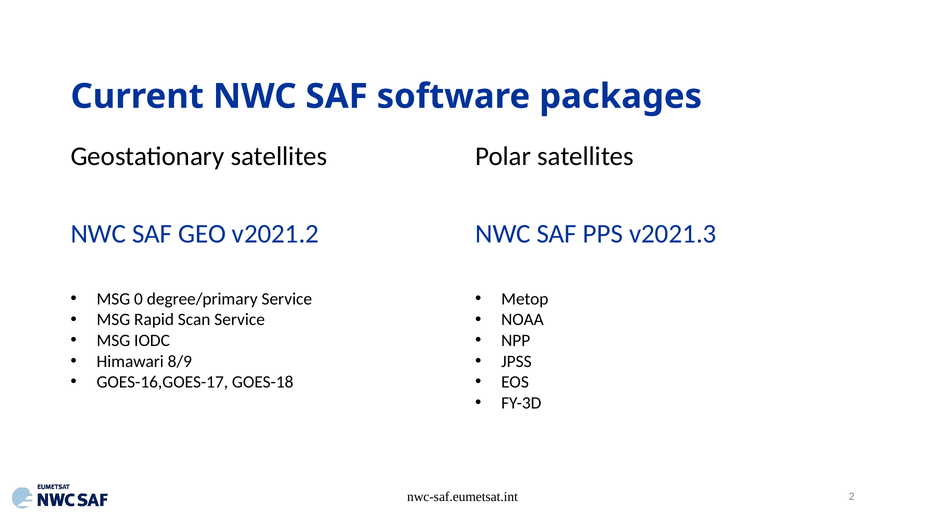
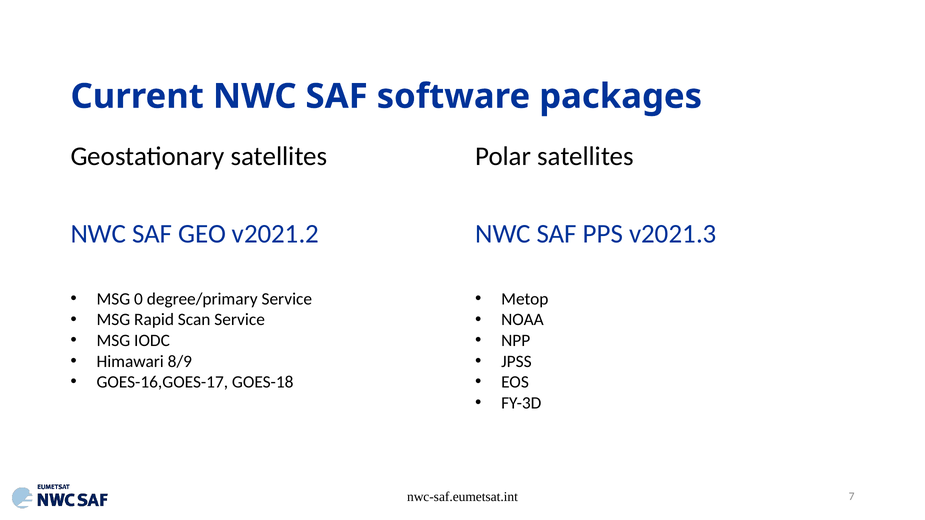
2: 2 -> 7
